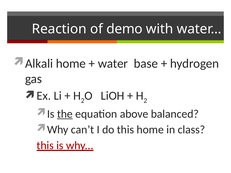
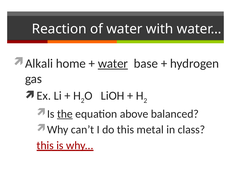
of demo: demo -> water
water at (113, 64) underline: none -> present
this home: home -> metal
